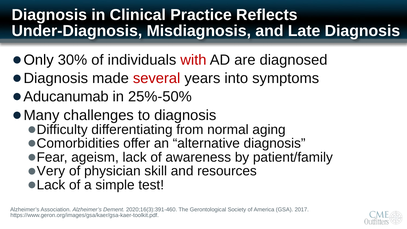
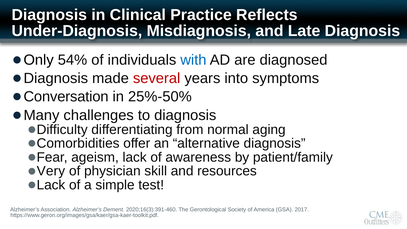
30%: 30% -> 54%
with colour: red -> blue
Aducanumab: Aducanumab -> Conversation
